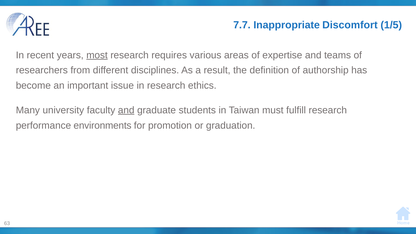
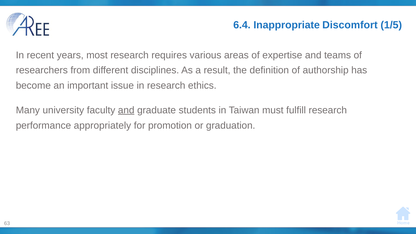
7.7: 7.7 -> 6.4
most underline: present -> none
environments: environments -> appropriately
